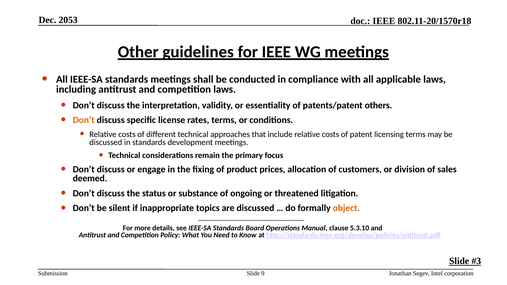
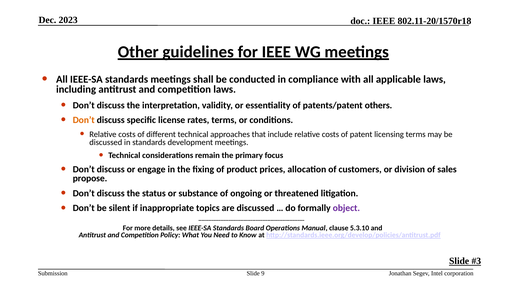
2053: 2053 -> 2023
deemed: deemed -> propose
object colour: orange -> purple
